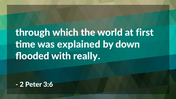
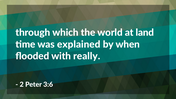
first: first -> land
down: down -> when
